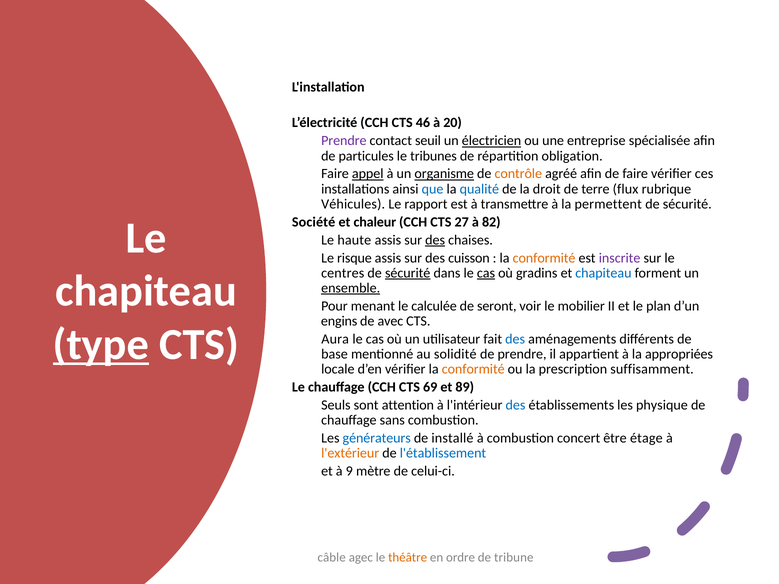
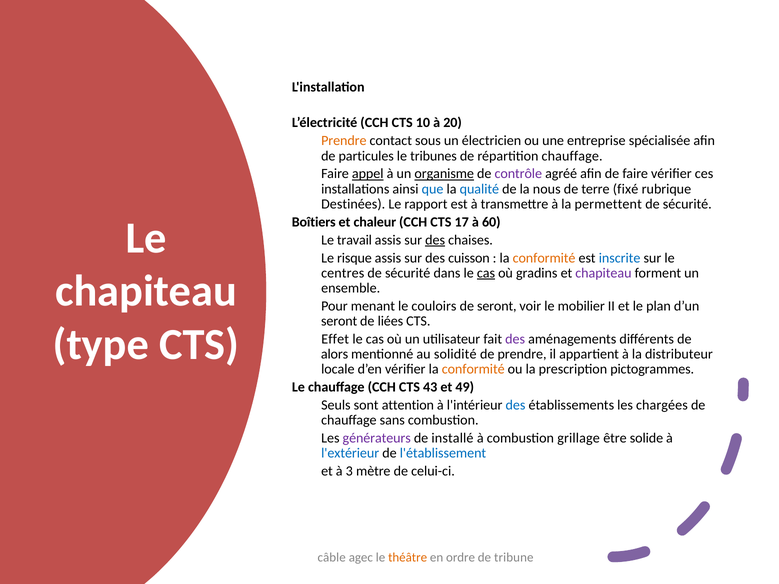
46: 46 -> 10
Prendre at (344, 141) colour: purple -> orange
seuil: seuil -> sous
électricien underline: present -> none
répartition obligation: obligation -> chauffage
contrôle colour: orange -> purple
droit: droit -> nous
flux: flux -> fixé
Véhicules: Véhicules -> Destinées
Société: Société -> Boîtiers
27: 27 -> 17
82: 82 -> 60
haute: haute -> travail
inscrite colour: purple -> blue
sécurité at (408, 273) underline: present -> none
chapiteau at (603, 273) colour: blue -> purple
ensemble underline: present -> none
calculée: calculée -> couloirs
engins at (339, 321): engins -> seront
avec: avec -> liées
type underline: present -> none
Aura: Aura -> Effet
des at (515, 339) colour: blue -> purple
base: base -> alors
appropriées: appropriées -> distributeur
suffisamment: suffisamment -> pictogrammes
69: 69 -> 43
89: 89 -> 49
physique: physique -> chargées
générateurs colour: blue -> purple
concert: concert -> grillage
étage: étage -> solide
l'extérieur colour: orange -> blue
9: 9 -> 3
